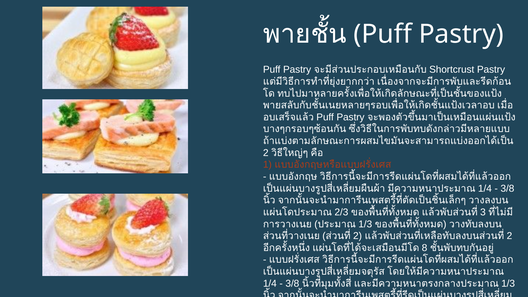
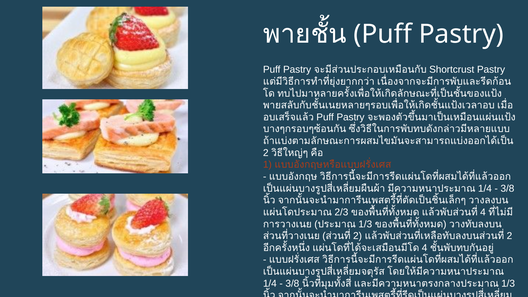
3 at (483, 212): 3 -> 4
8 at (425, 248): 8 -> 4
